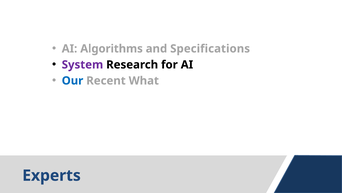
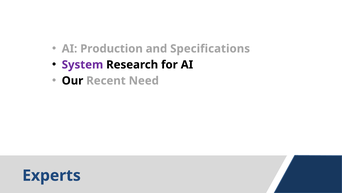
Algorithms: Algorithms -> Production
Our colour: blue -> black
What: What -> Need
